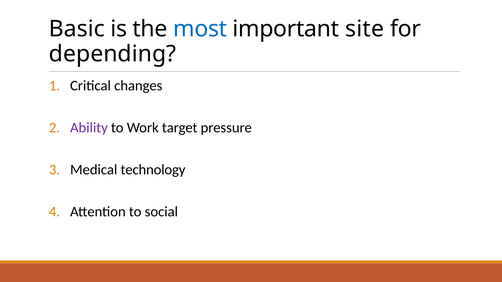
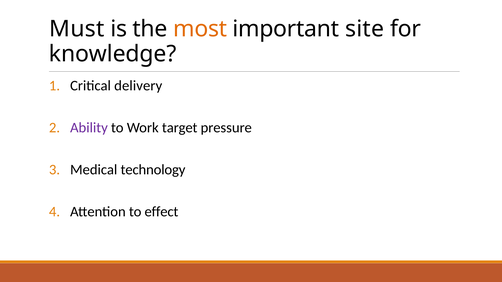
Basic: Basic -> Must
most colour: blue -> orange
depending: depending -> knowledge
changes: changes -> delivery
social: social -> effect
